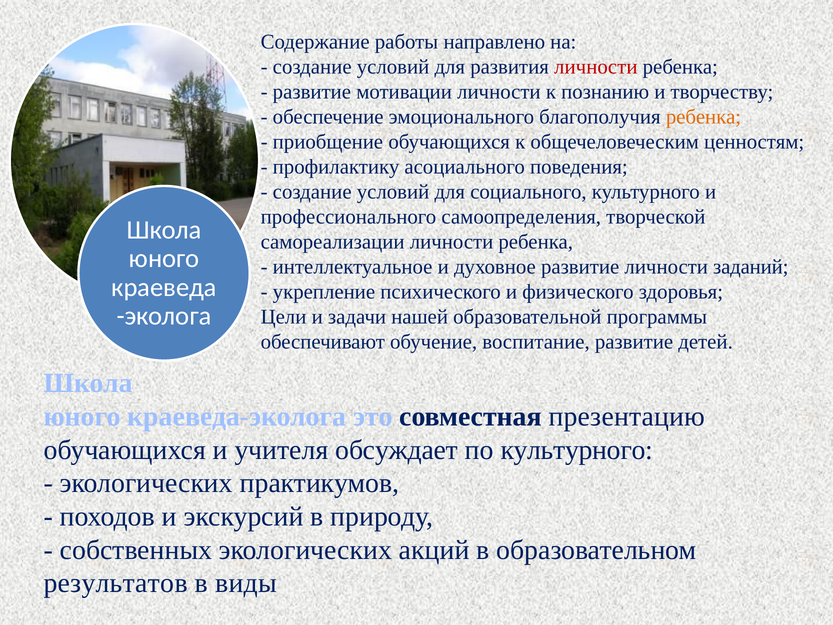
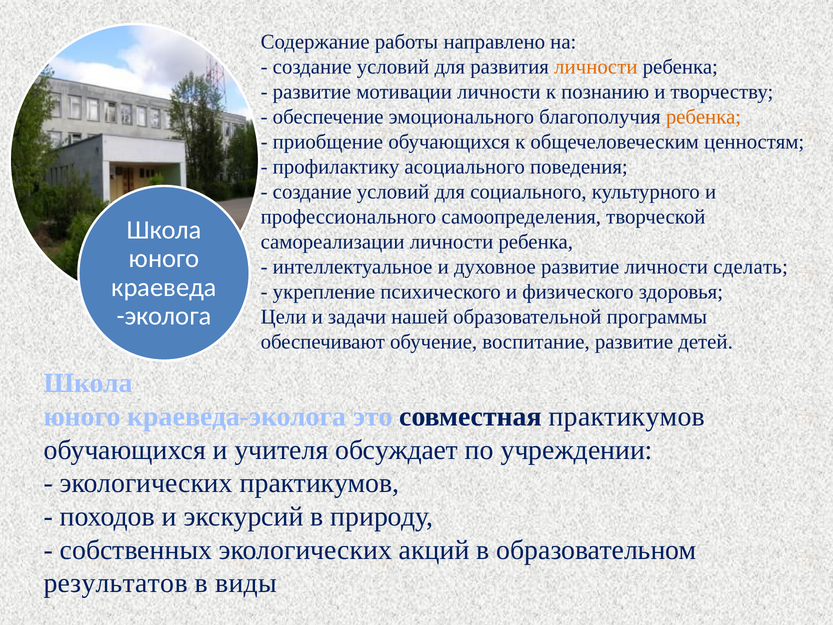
личности at (596, 67) colour: red -> orange
заданий: заданий -> сделать
совместная презентацию: презентацию -> практикумов
по культурного: культурного -> учреждении
